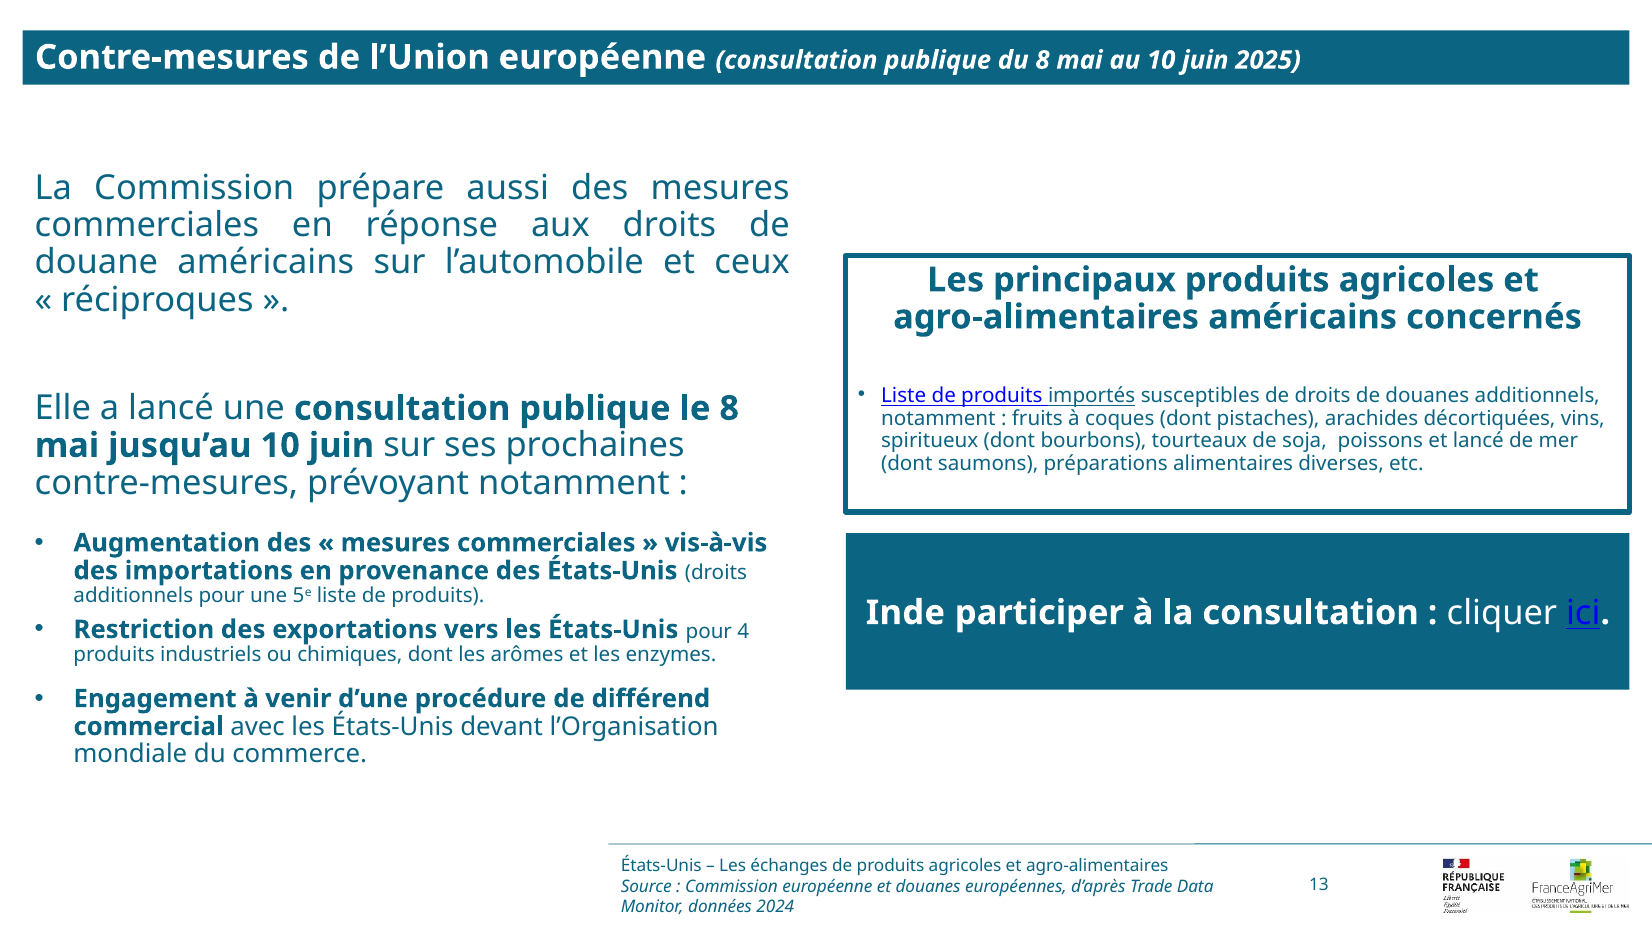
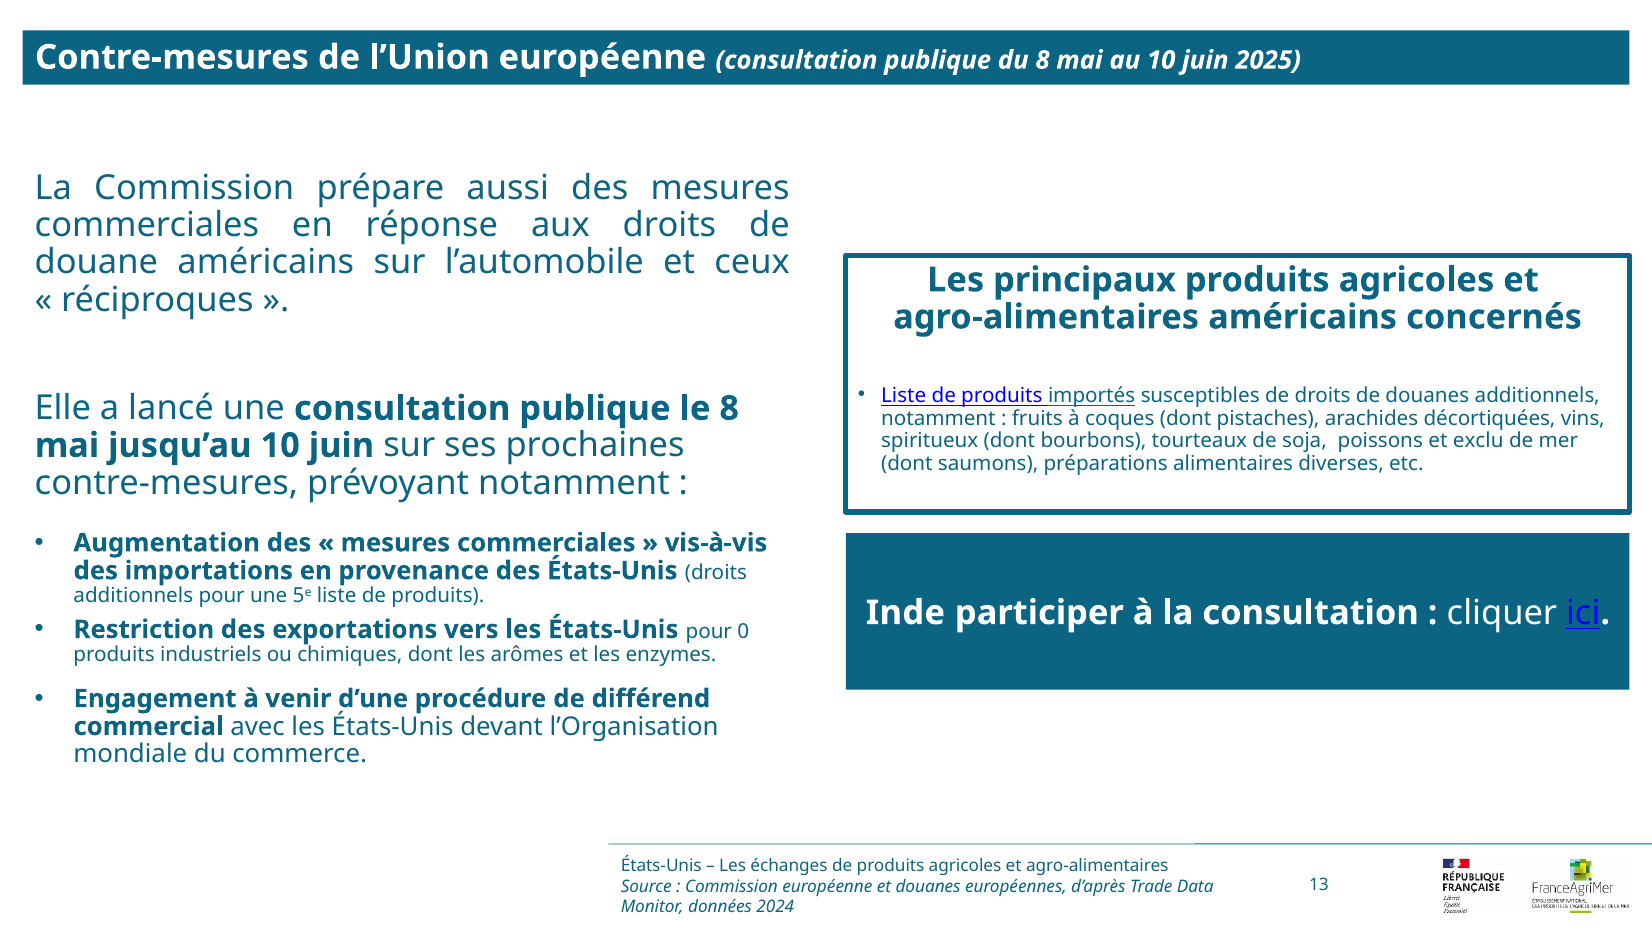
et lancé: lancé -> exclu
4: 4 -> 0
